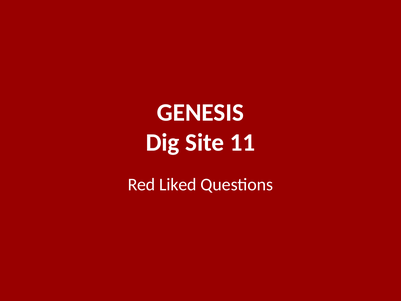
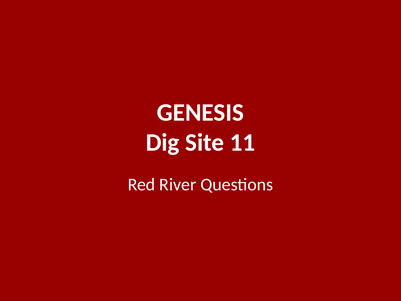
Liked: Liked -> River
